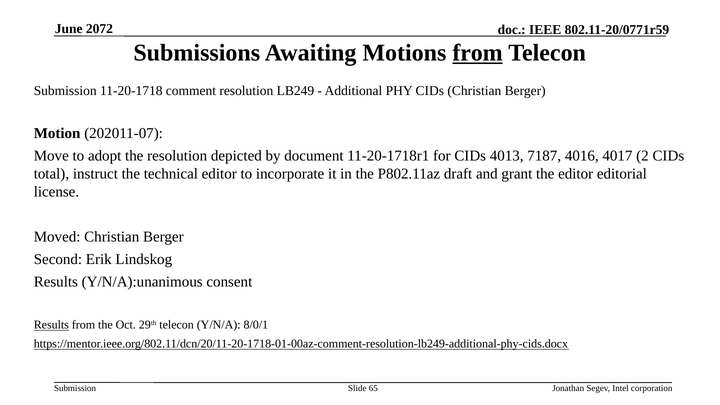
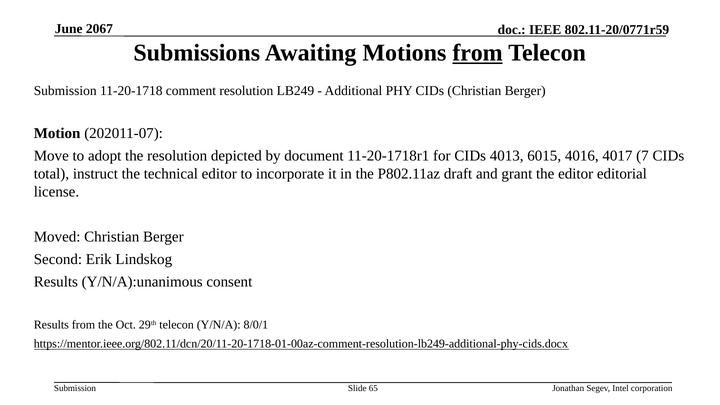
2072: 2072 -> 2067
7187: 7187 -> 6015
2: 2 -> 7
Results at (51, 325) underline: present -> none
